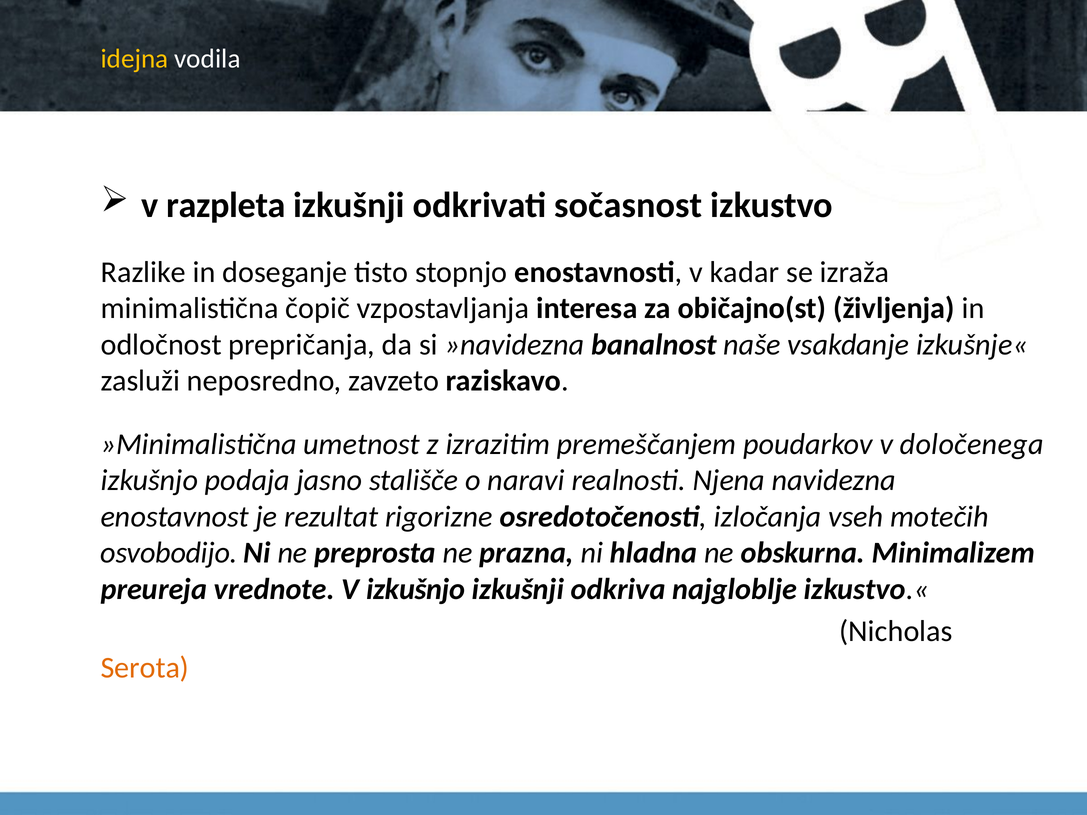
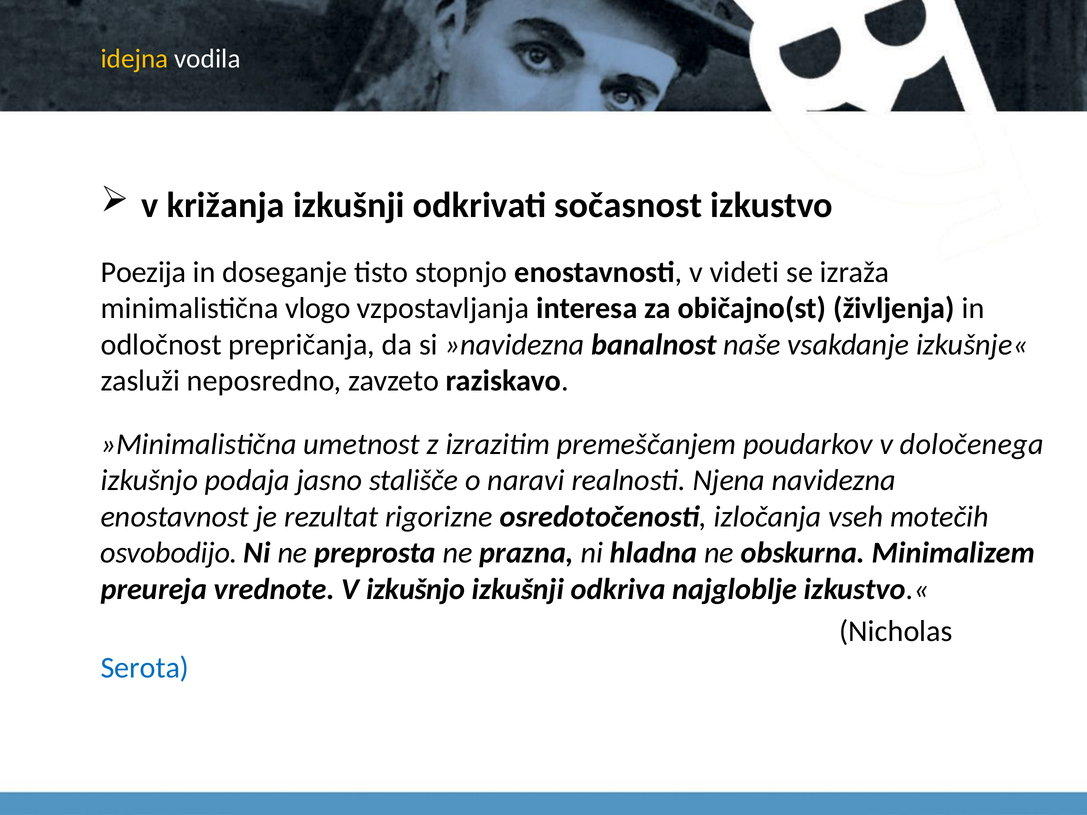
razpleta: razpleta -> križanja
Razlike: Razlike -> Poezija
kadar: kadar -> videti
čopič: čopič -> vlogo
Serota colour: orange -> blue
